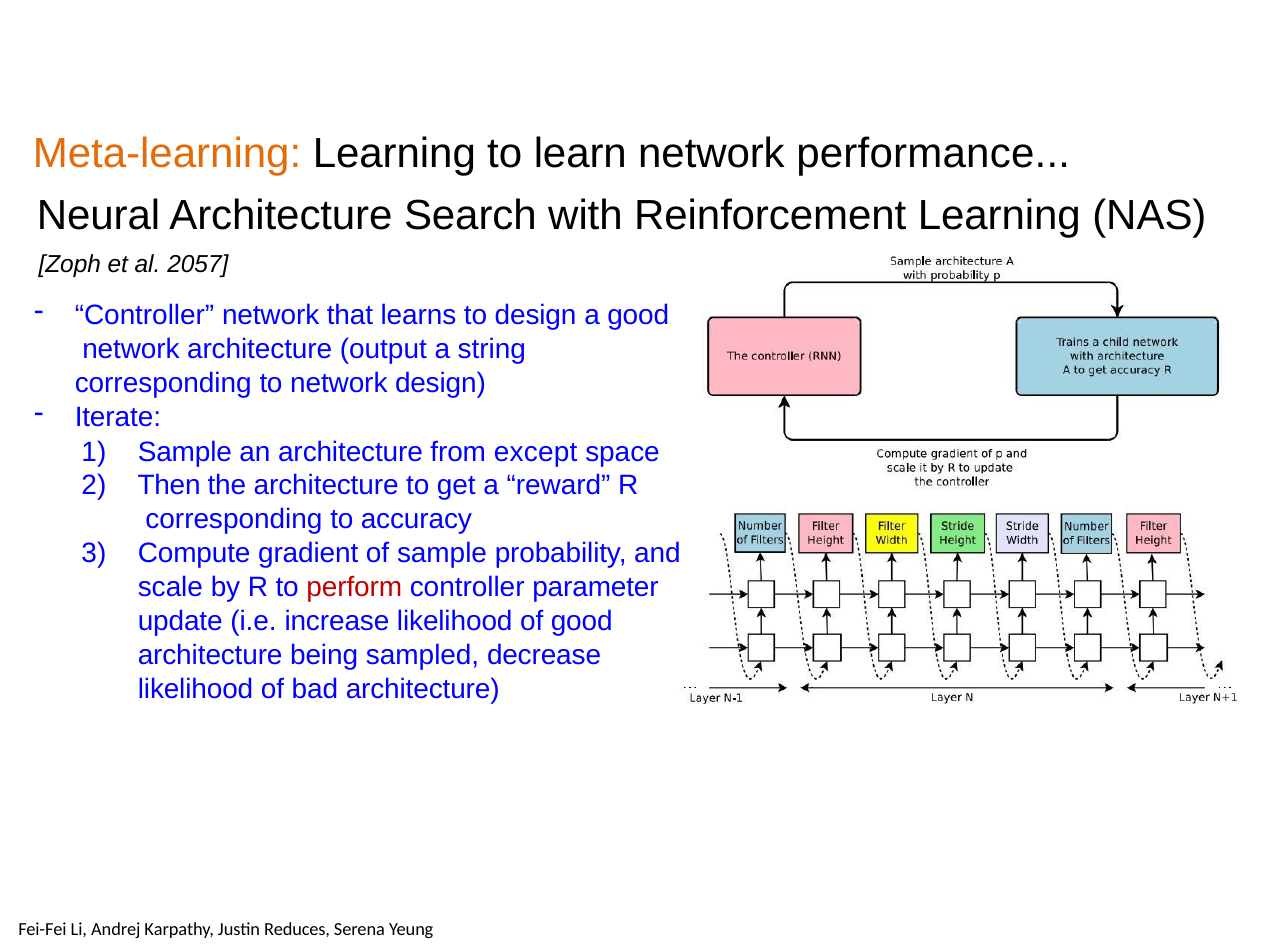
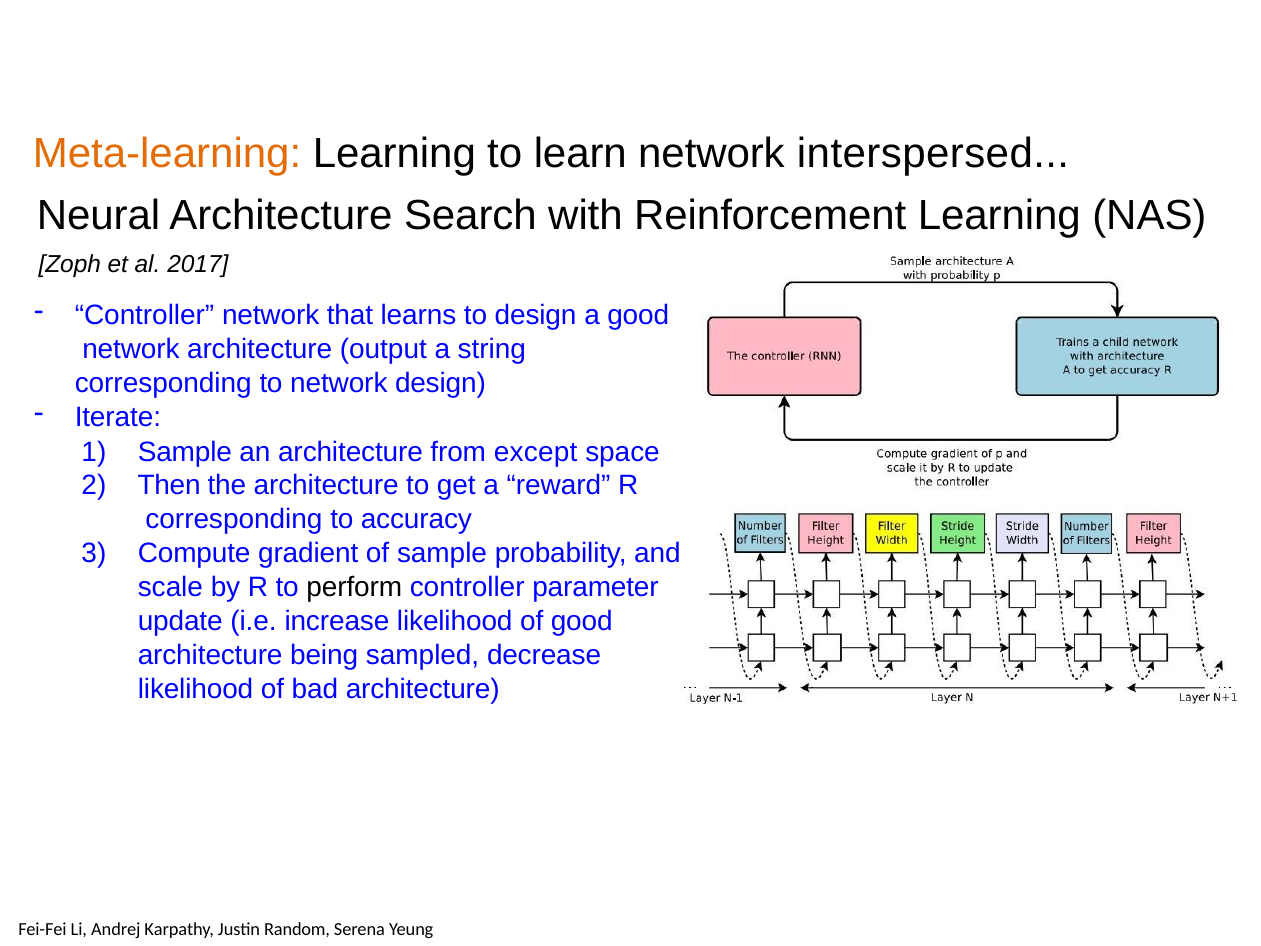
performance: performance -> interspersed
2057: 2057 -> 2017
perform colour: red -> black
Reduces: Reduces -> Random
